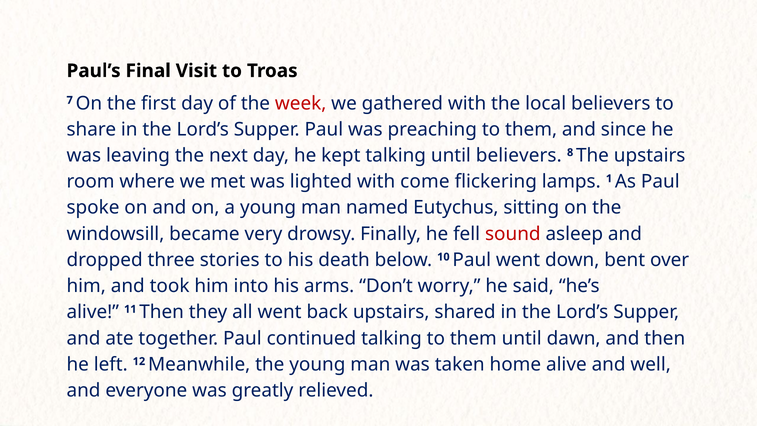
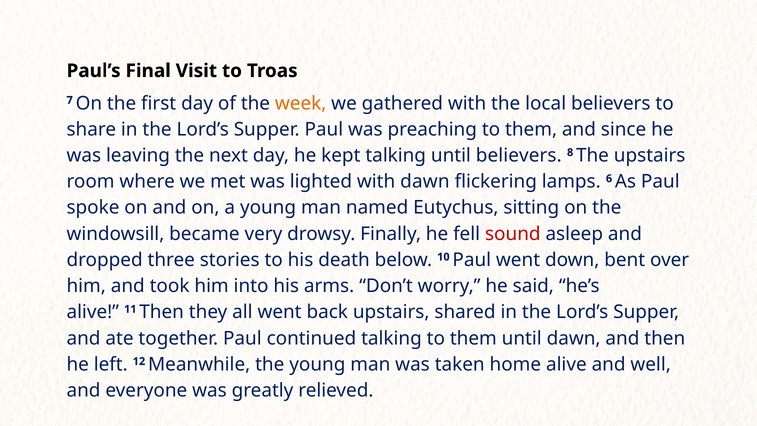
week colour: red -> orange
with come: come -> dawn
1: 1 -> 6
